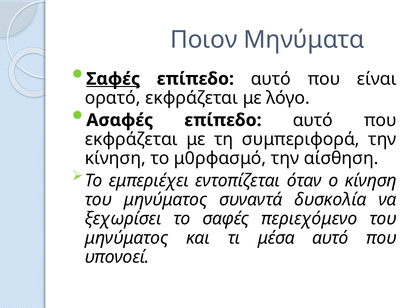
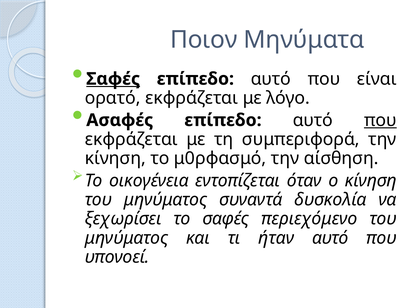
που at (380, 120) underline: none -> present
εμπεριέχει: εμπεριέχει -> οικογένεια
μέσα: μέσα -> ήταν
